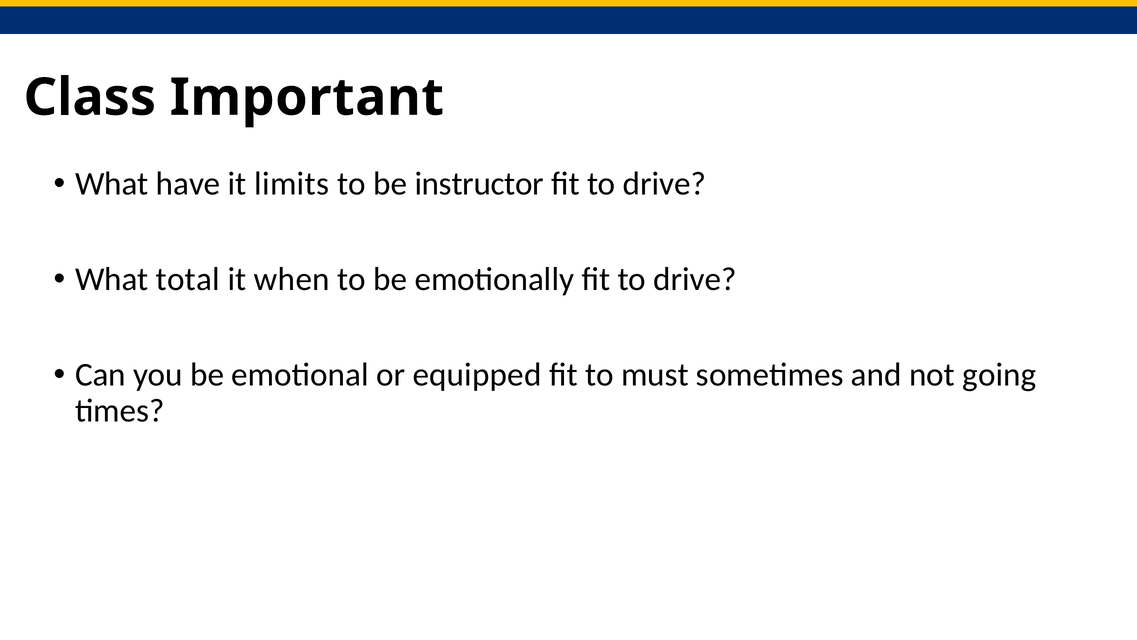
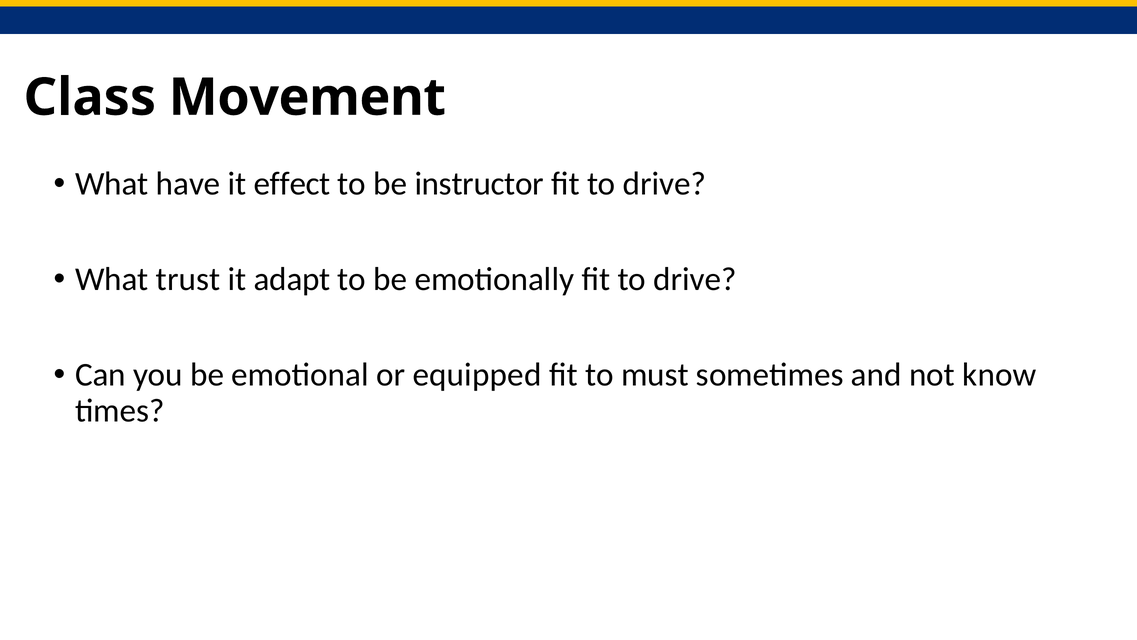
Important: Important -> Movement
limits: limits -> effect
total: total -> trust
when: when -> adapt
going: going -> know
